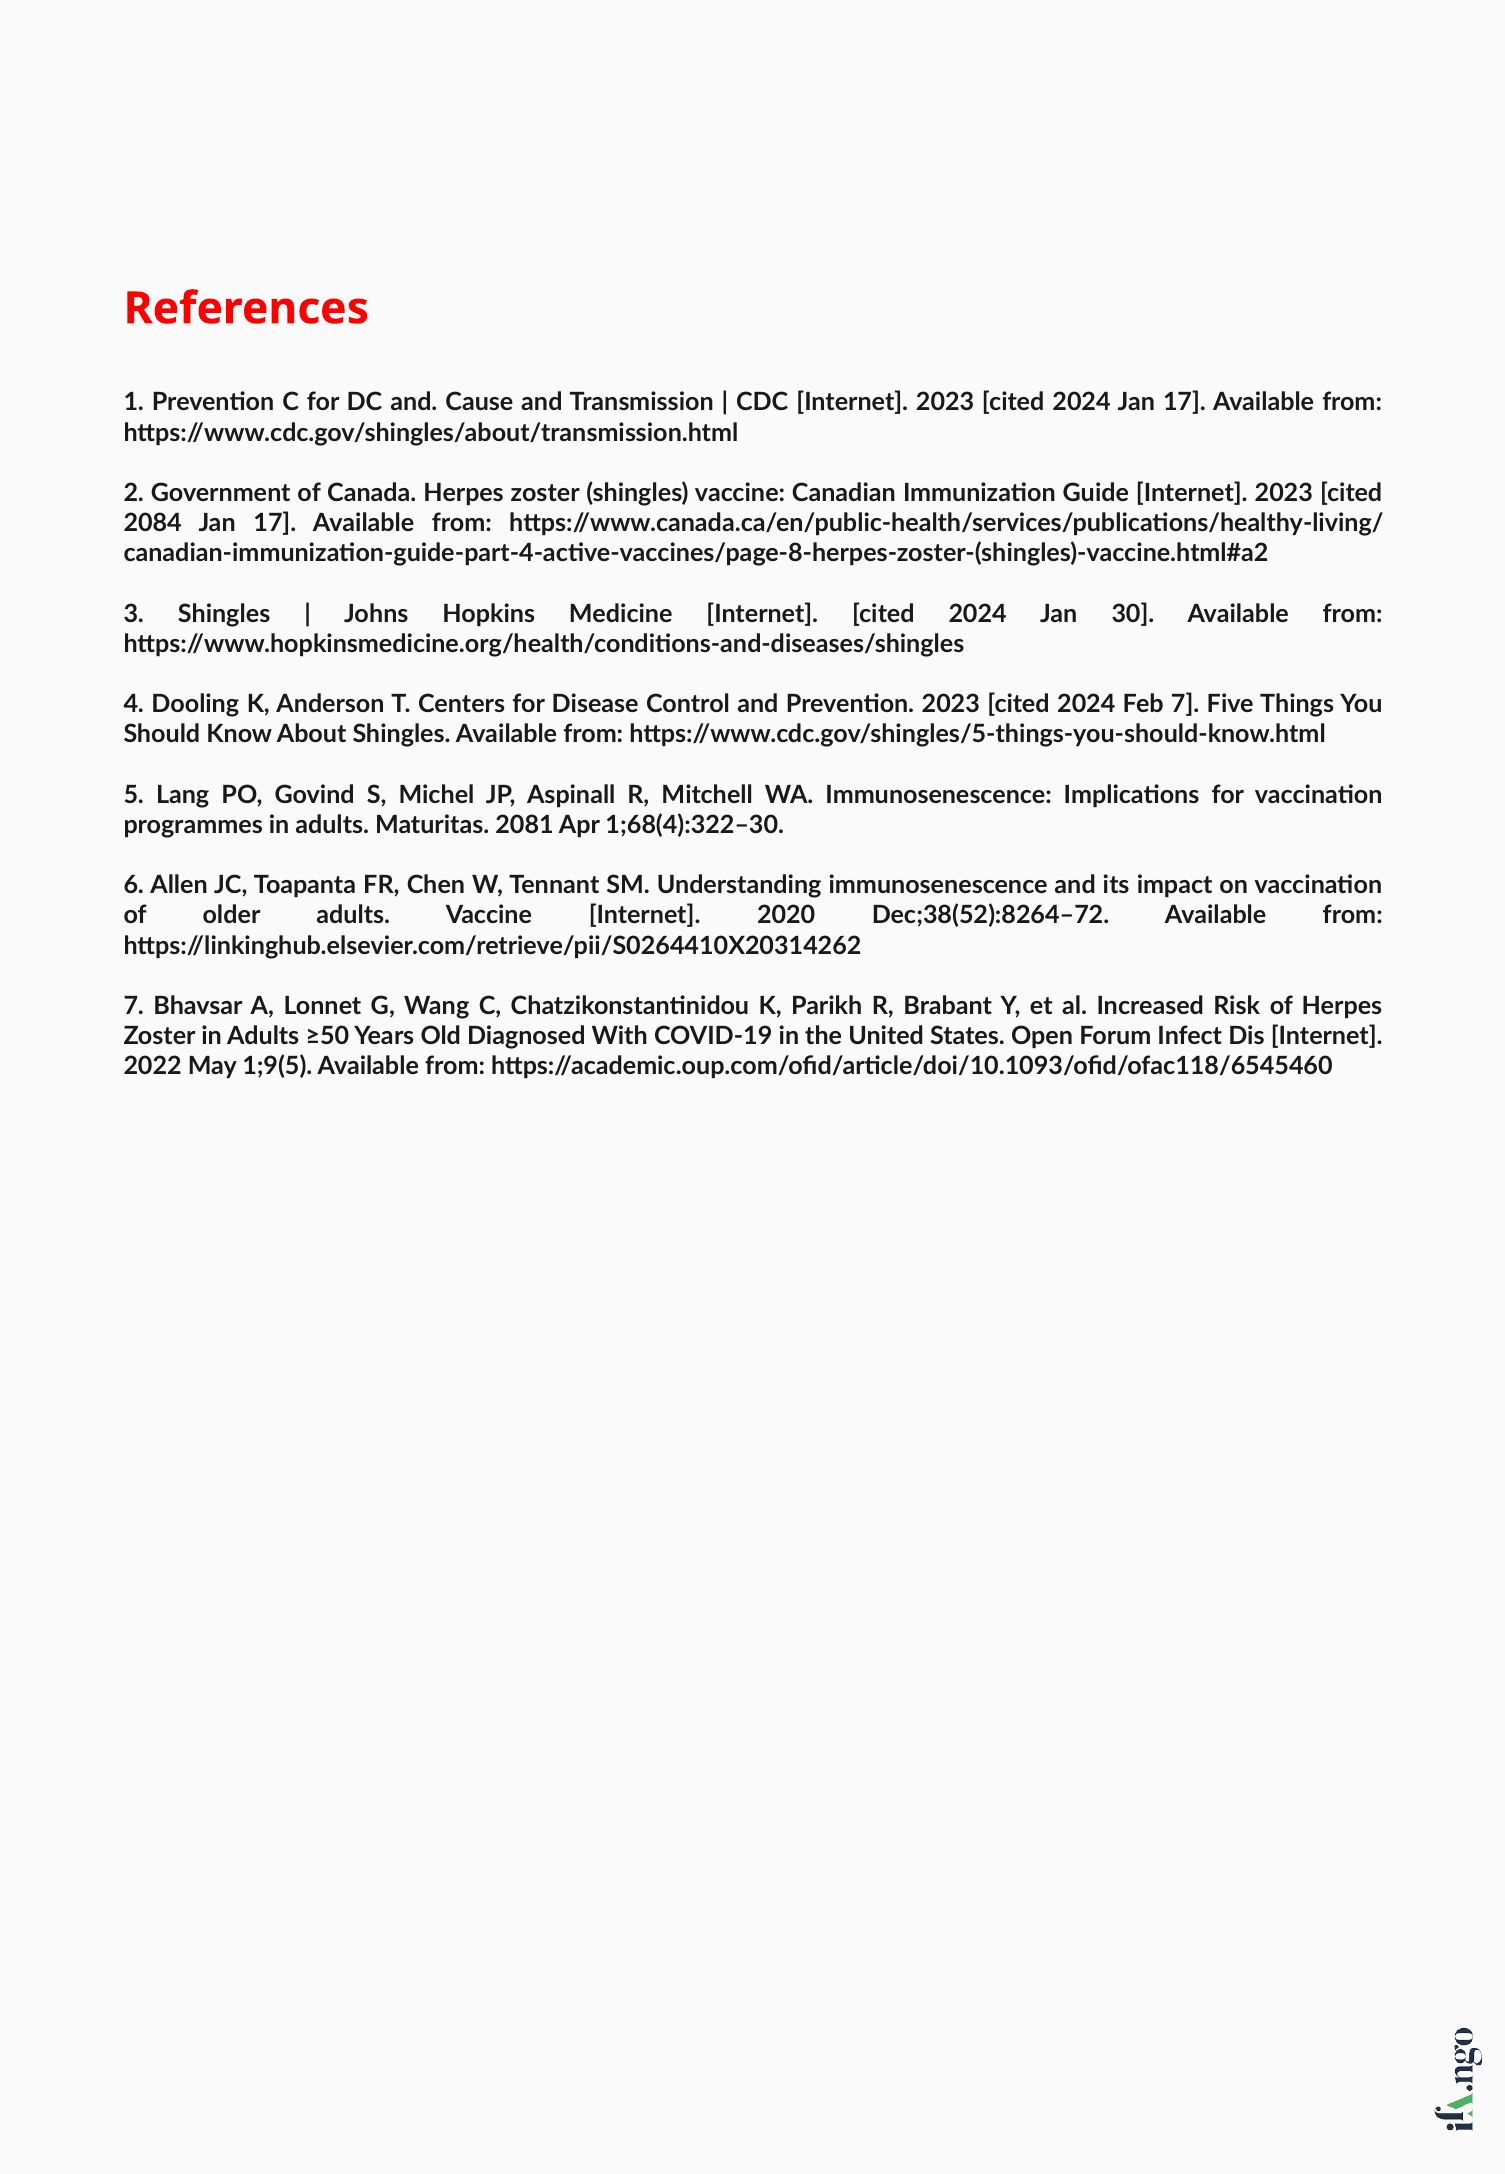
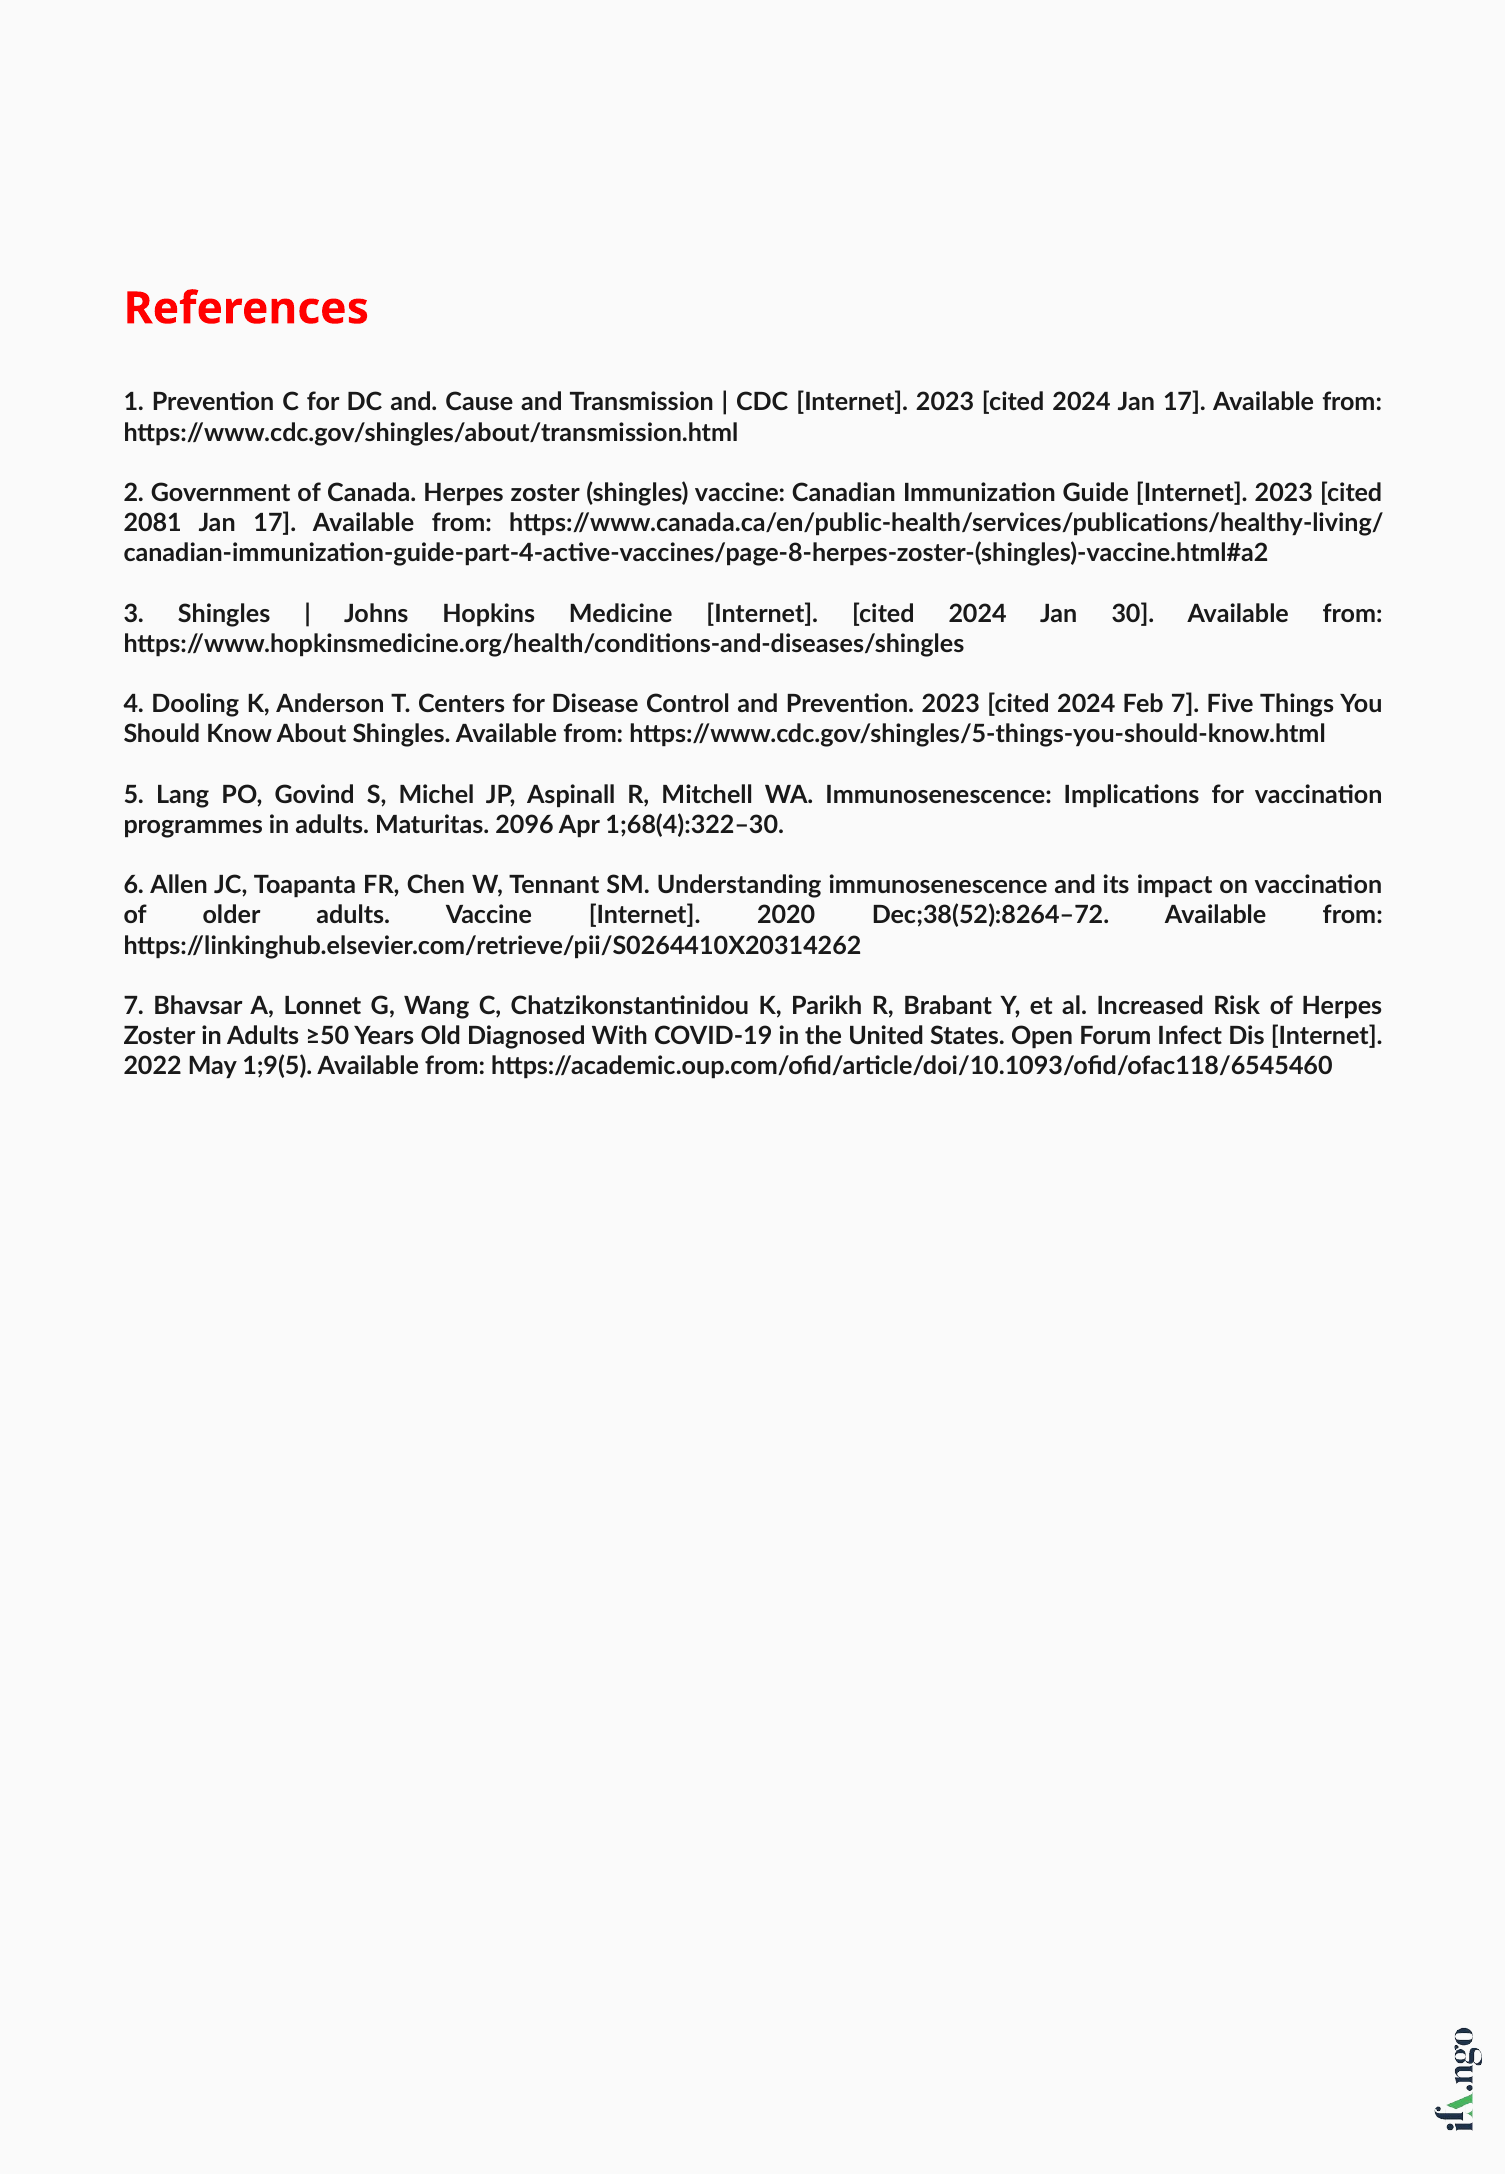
2084: 2084 -> 2081
2081: 2081 -> 2096
